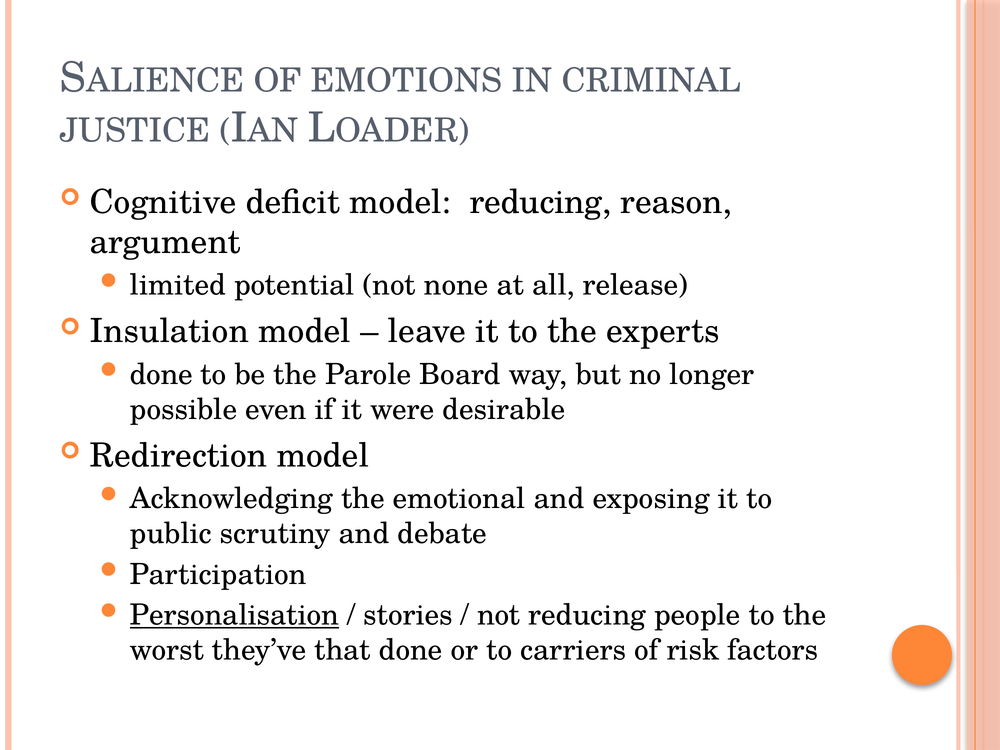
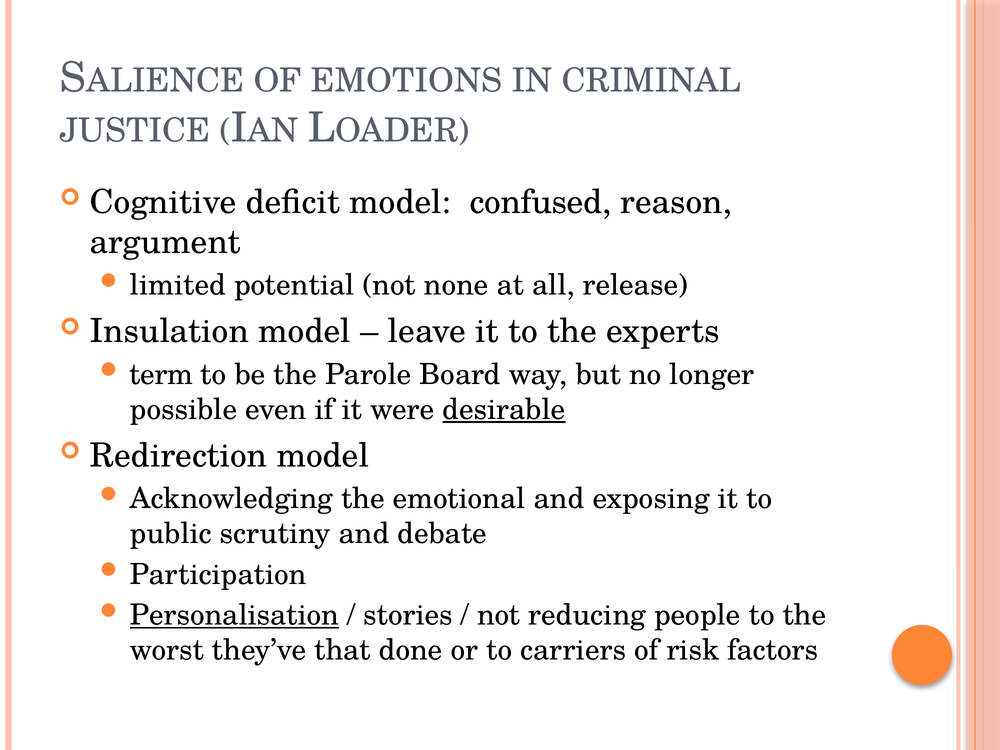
model reducing: reducing -> confused
done at (161, 374): done -> term
desirable underline: none -> present
